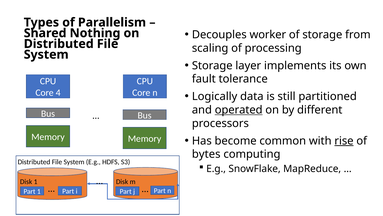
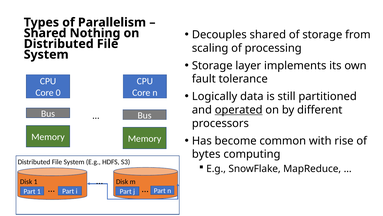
Decouples worker: worker -> shared
4: 4 -> 0
rise underline: present -> none
